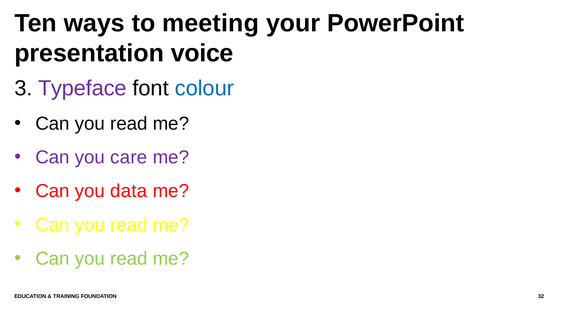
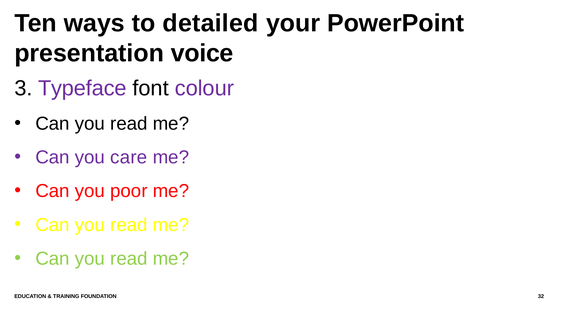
meeting: meeting -> detailed
colour colour: blue -> purple
data: data -> poor
